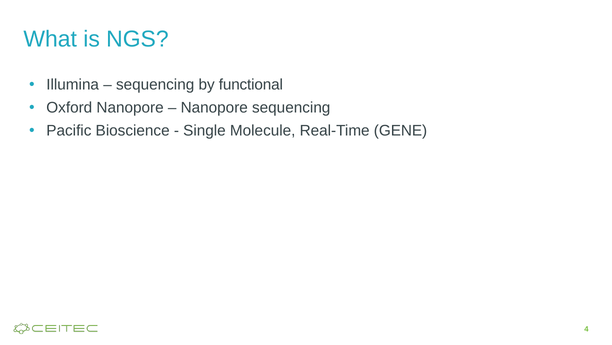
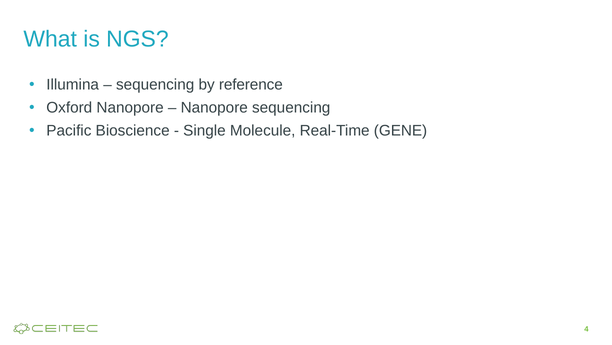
functional: functional -> reference
